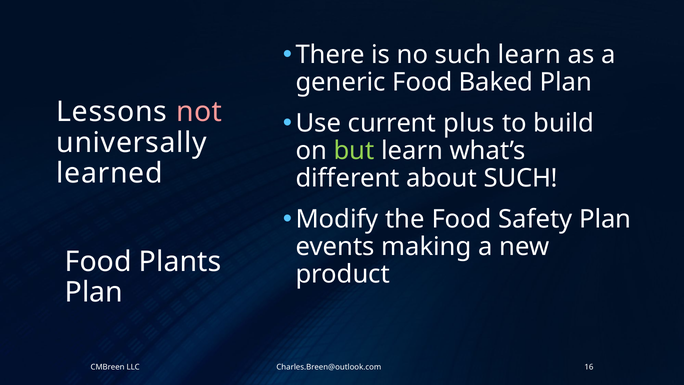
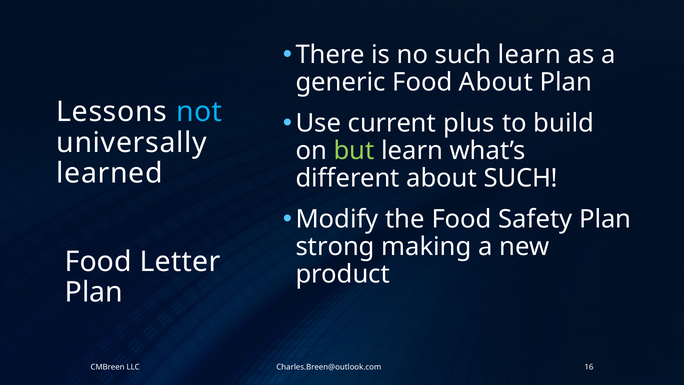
Food Baked: Baked -> About
not colour: pink -> light blue
events: events -> strong
Plants: Plants -> Letter
